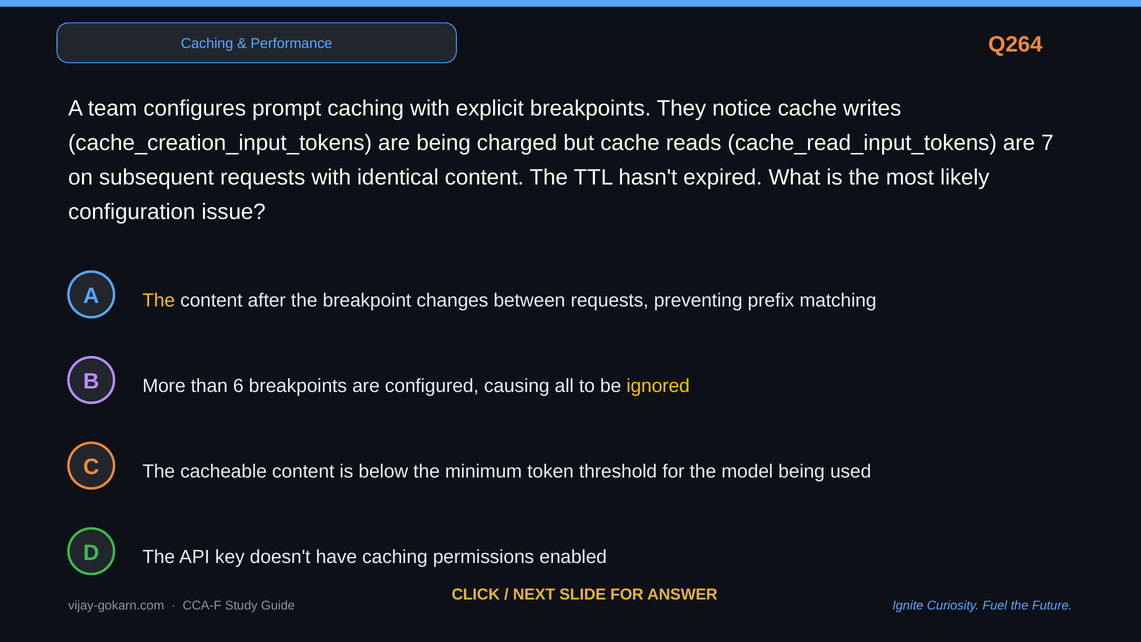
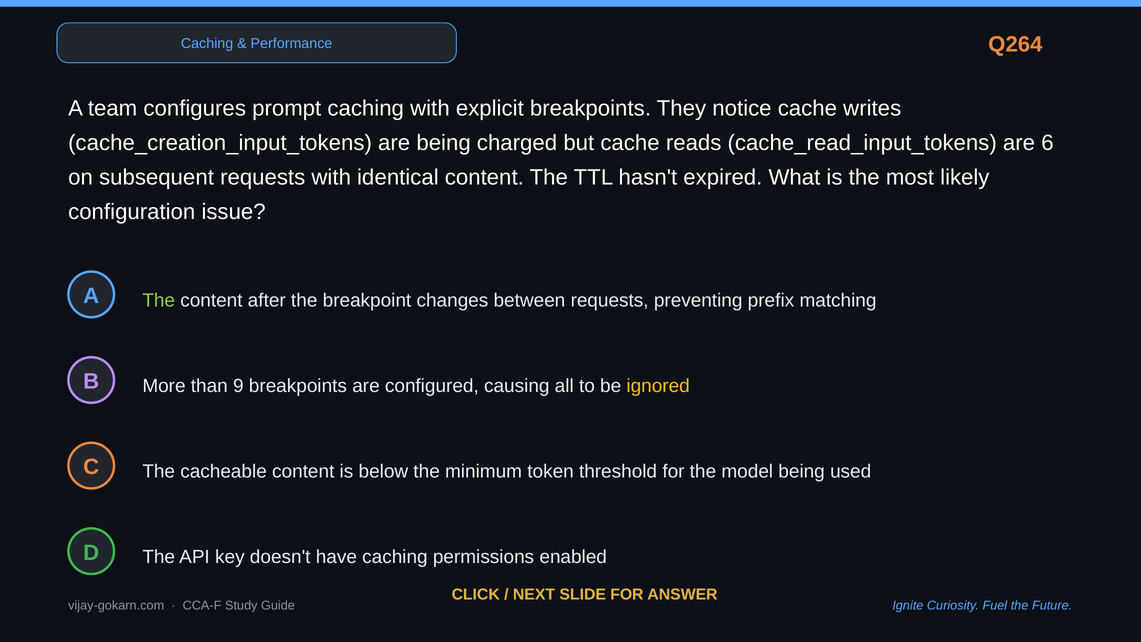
7: 7 -> 6
The at (159, 300) colour: yellow -> light green
6: 6 -> 9
